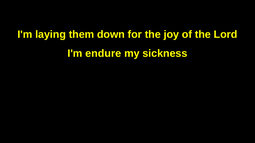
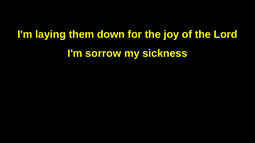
endure: endure -> sorrow
